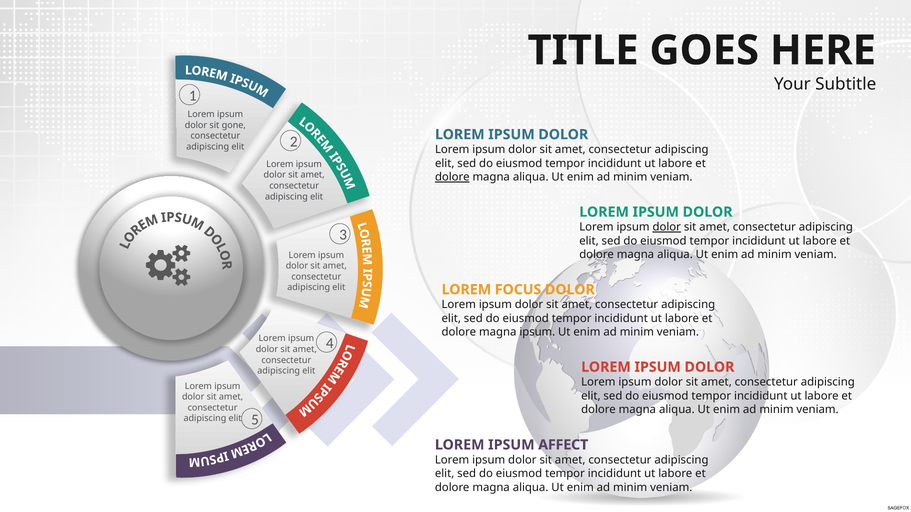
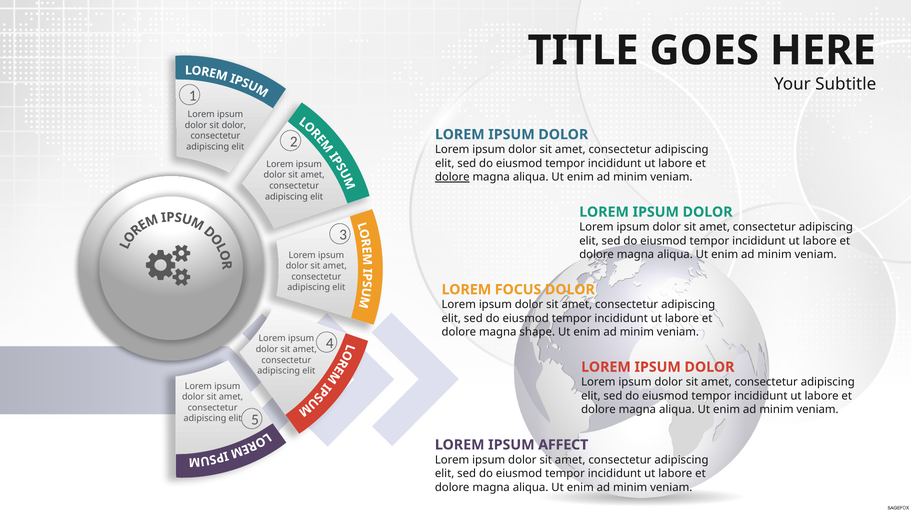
sit gone: gone -> dolor
dolor at (667, 227) underline: present -> none
magna ipsum: ipsum -> shape
